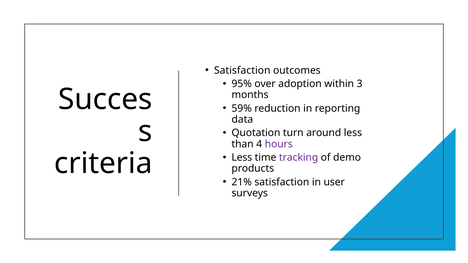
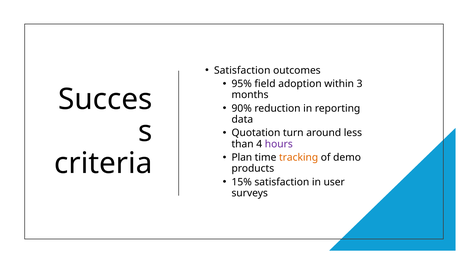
over: over -> field
59%: 59% -> 90%
Less at (242, 158): Less -> Plan
tracking colour: purple -> orange
21%: 21% -> 15%
